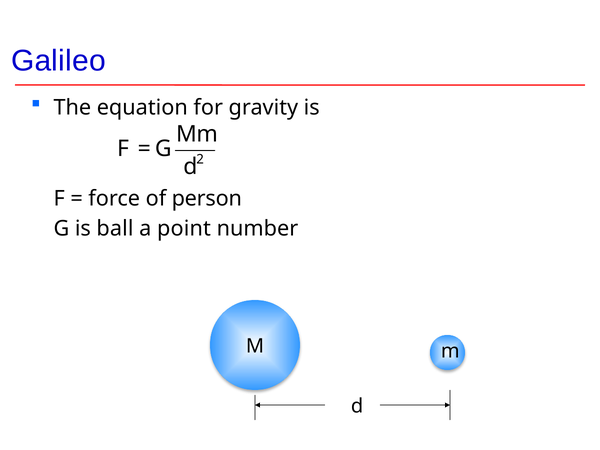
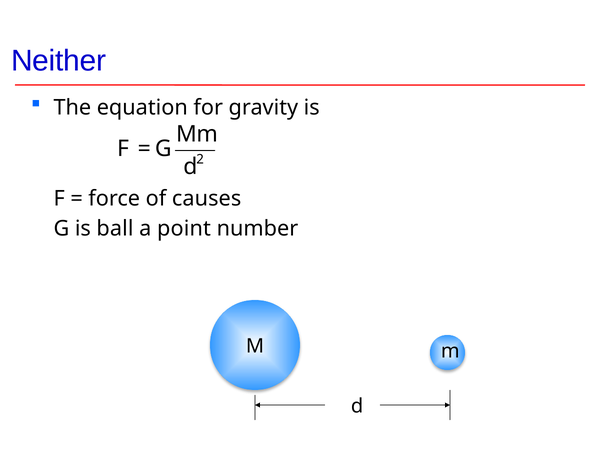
Galileo: Galileo -> Neither
person: person -> causes
